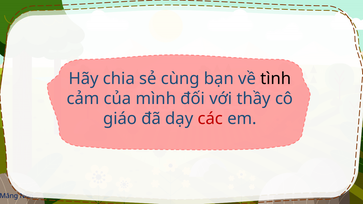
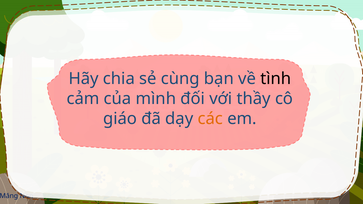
các colour: red -> orange
